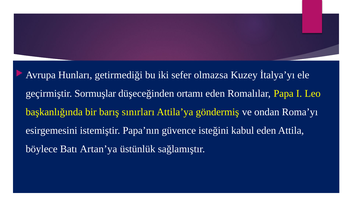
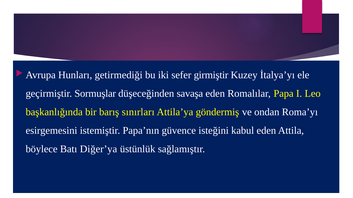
olmazsa: olmazsa -> girmiştir
ortamı: ortamı -> savaşa
Artan’ya: Artan’ya -> Diğer’ya
